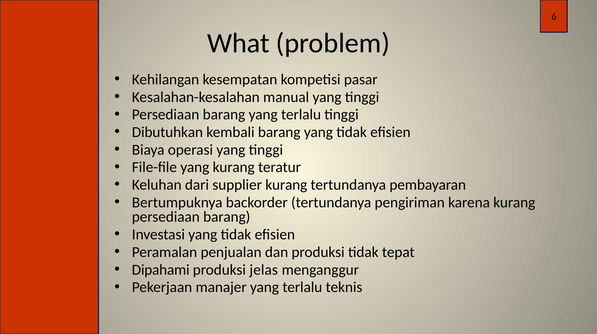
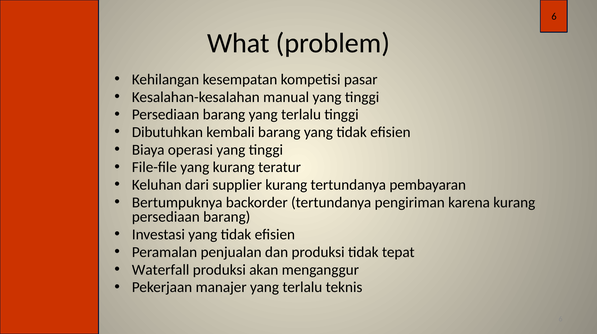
Dipahami: Dipahami -> Waterfall
jelas: jelas -> akan
